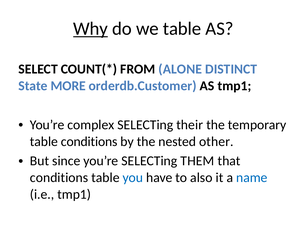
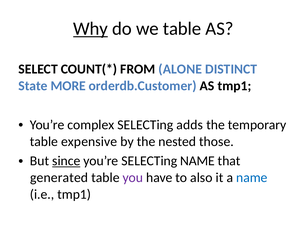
their: their -> adds
table conditions: conditions -> expensive
other: other -> those
since underline: none -> present
SELECTing THEM: THEM -> NAME
conditions at (59, 177): conditions -> generated
you colour: blue -> purple
